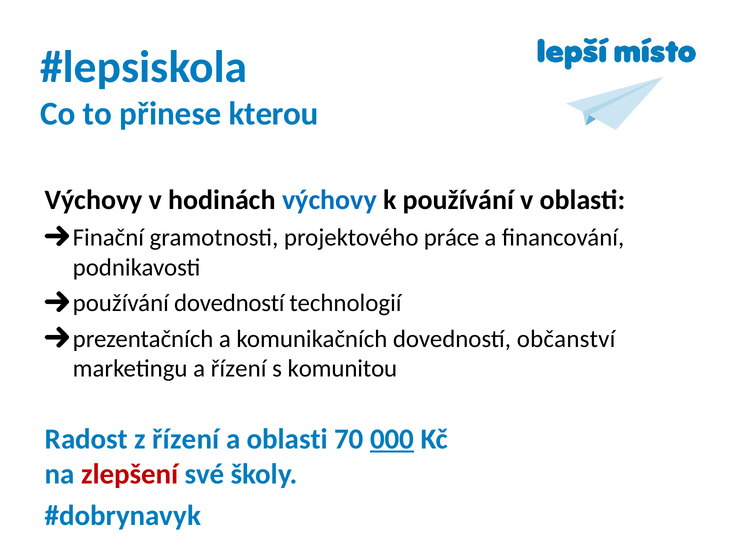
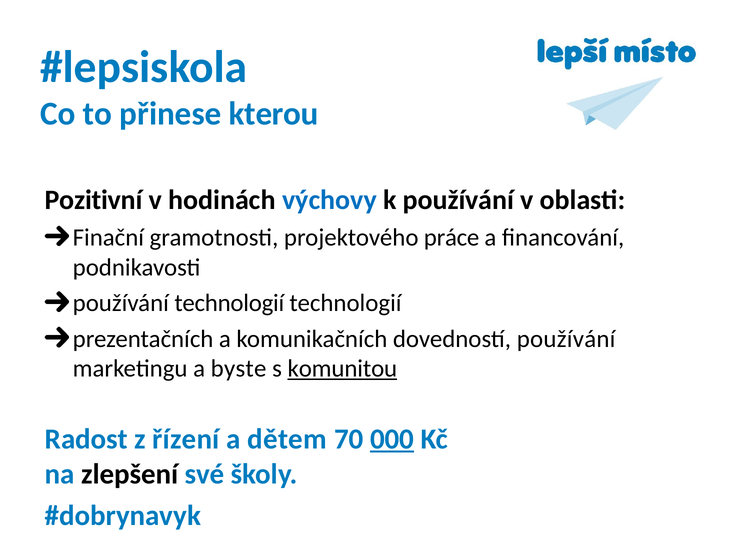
Výchovy at (94, 200): Výchovy -> Pozitivní
používání dovedností: dovedností -> technologií
dovedností občanství: občanství -> používání
a řízení: řízení -> byste
komunitou underline: none -> present
a oblasti: oblasti -> dětem
zlepšení colour: red -> black
